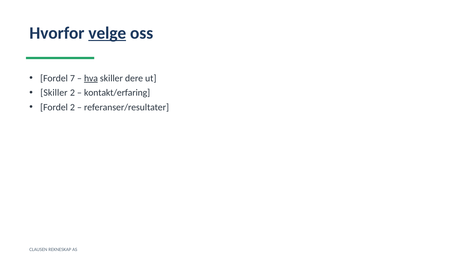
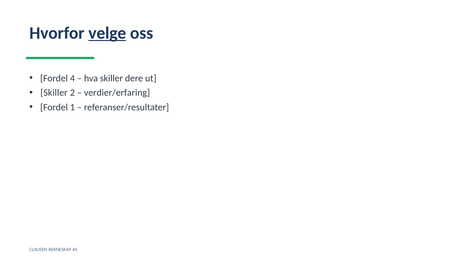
7: 7 -> 4
hva underline: present -> none
kontakt/erfaring: kontakt/erfaring -> verdier/erfaring
Fordel 2: 2 -> 1
